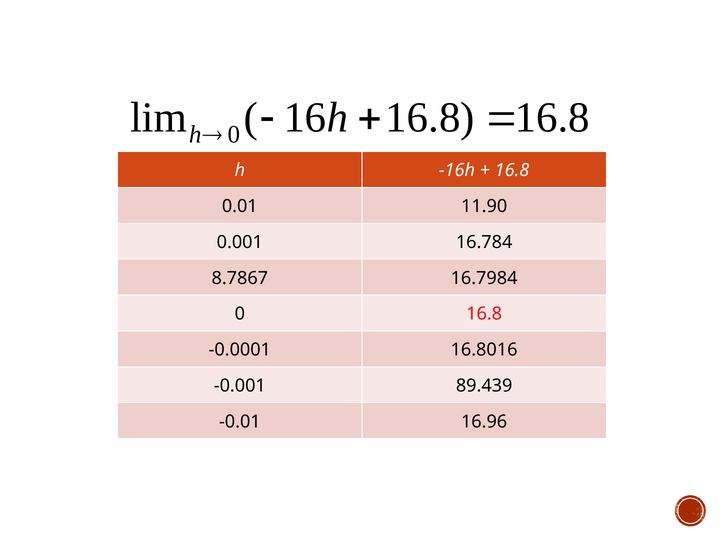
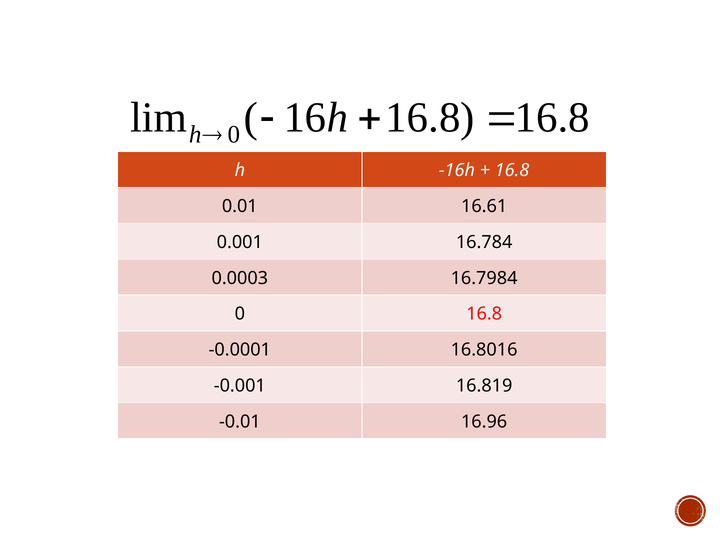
11.90: 11.90 -> 16.61
8.7867: 8.7867 -> 0.0003
89.439: 89.439 -> 16.819
